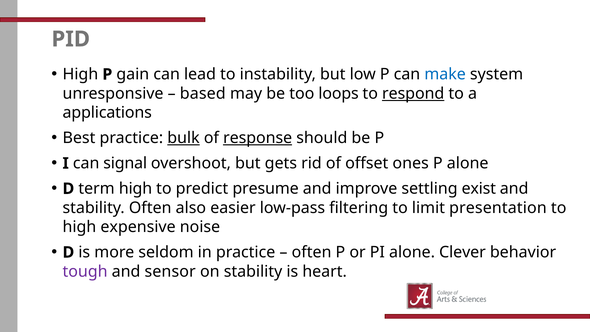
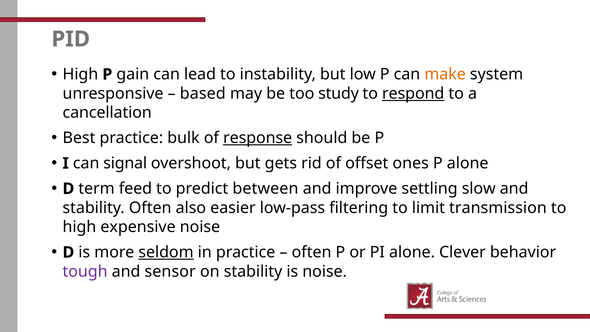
make colour: blue -> orange
loops: loops -> study
applications: applications -> cancellation
bulk underline: present -> none
term high: high -> feed
presume: presume -> between
exist: exist -> slow
presentation: presentation -> transmission
seldom underline: none -> present
is heart: heart -> noise
